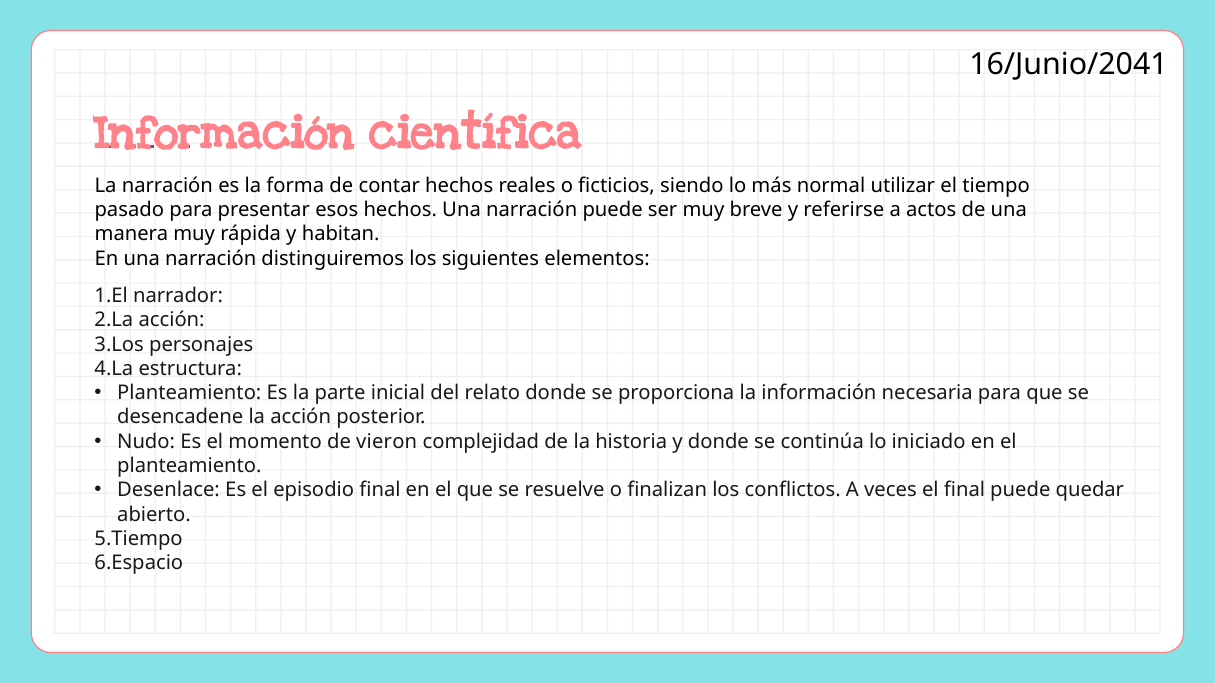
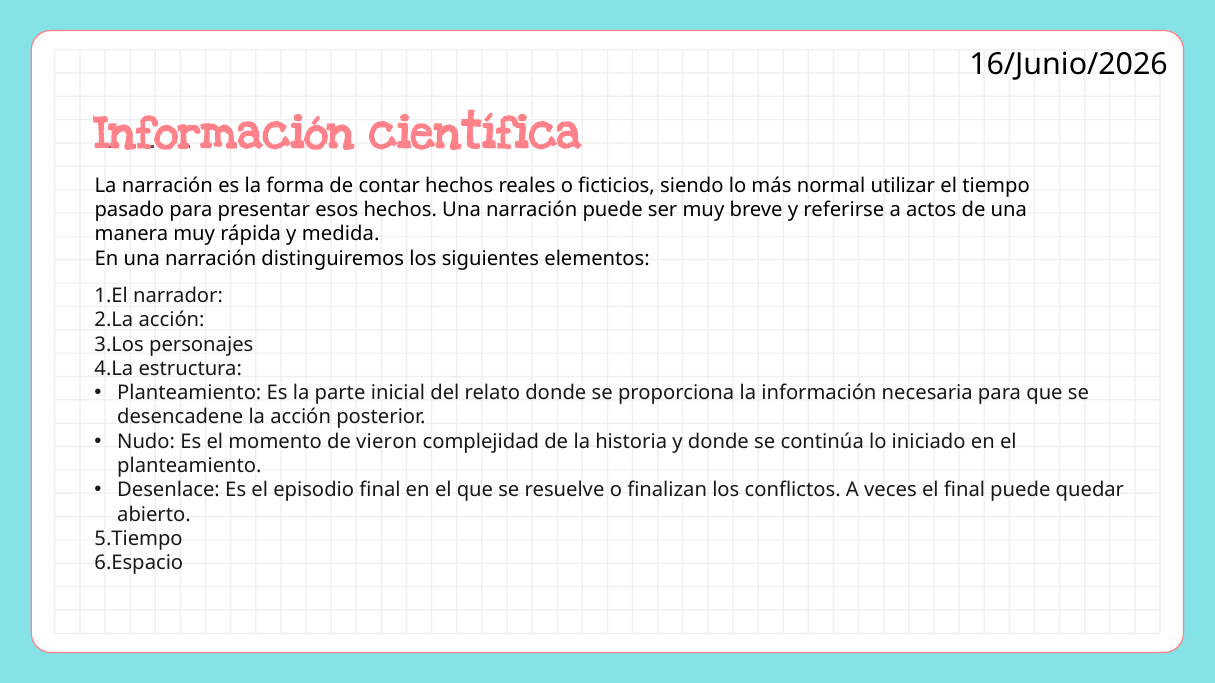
16/Junio/2041: 16/Junio/2041 -> 16/Junio/2026
habitan: habitan -> medida
